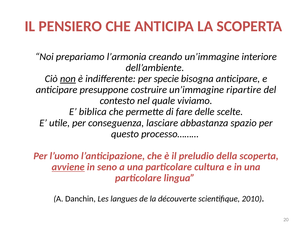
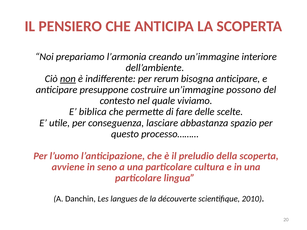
specie: specie -> rerum
ripartire: ripartire -> possono
avviene underline: present -> none
